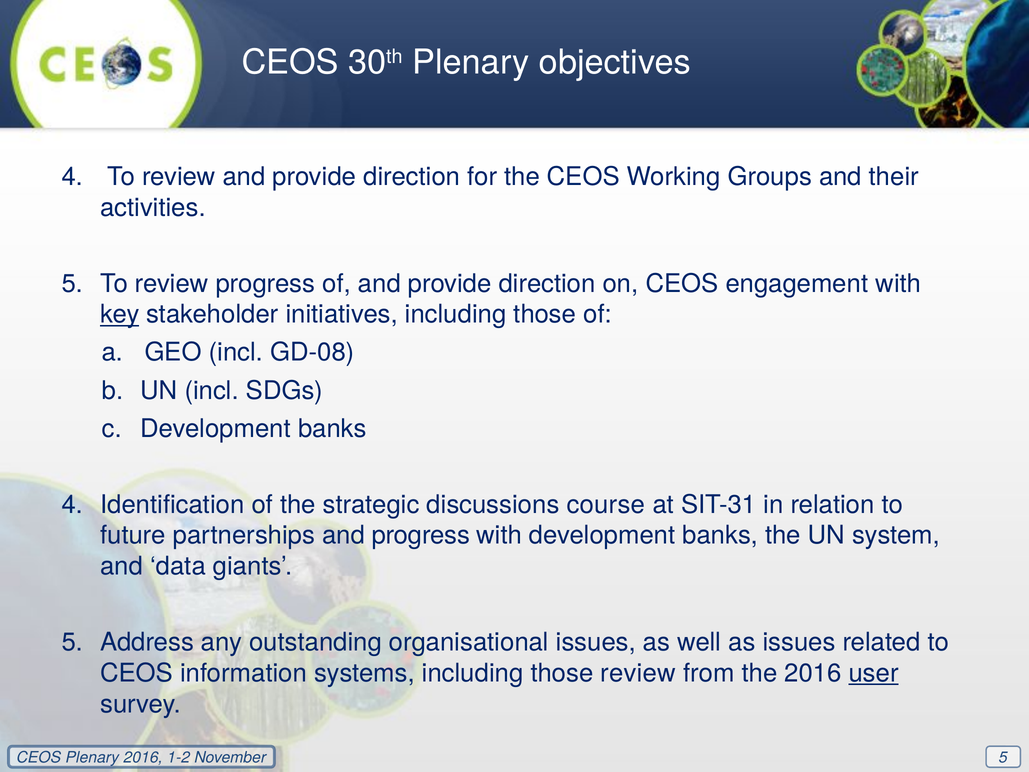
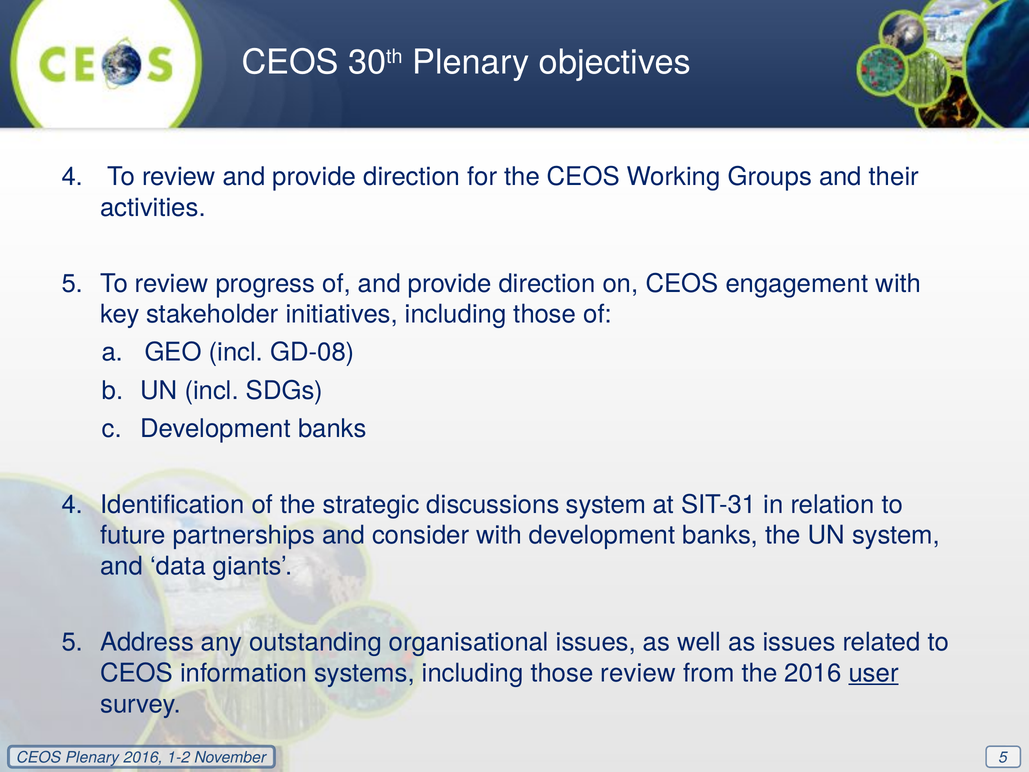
key underline: present -> none
discussions course: course -> system
and progress: progress -> consider
